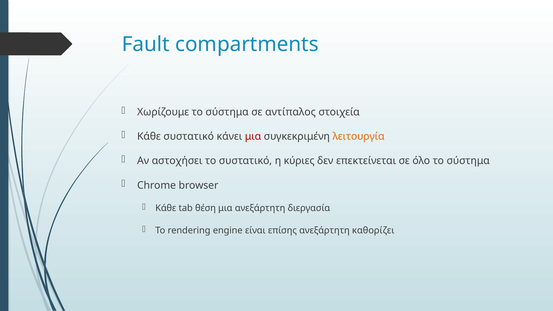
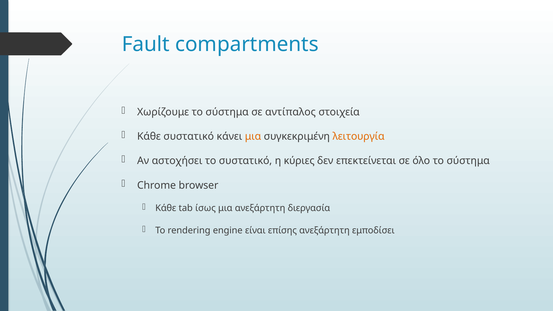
μια at (253, 136) colour: red -> orange
θέση: θέση -> ίσως
καθορίζει: καθορίζει -> εμποδίσει
